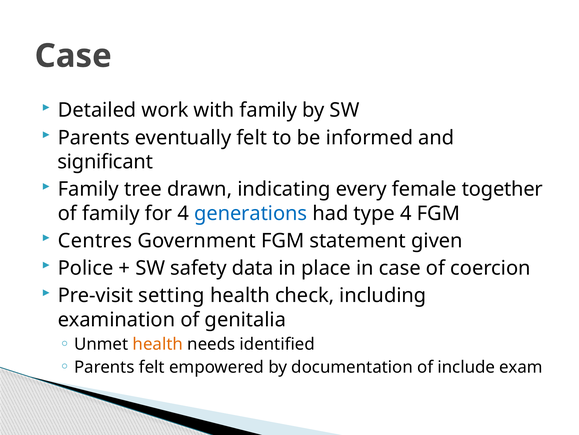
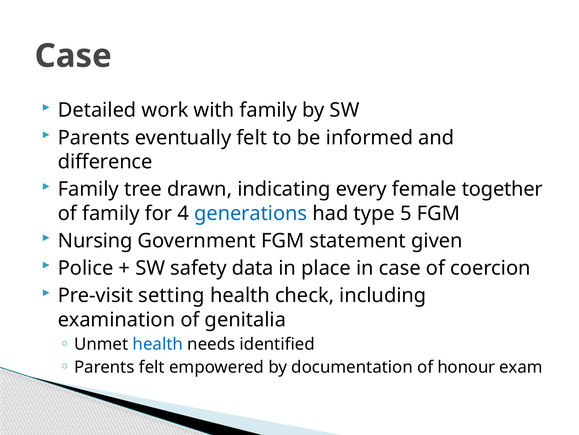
significant: significant -> difference
type 4: 4 -> 5
Centres: Centres -> Nursing
health at (158, 344) colour: orange -> blue
include: include -> honour
